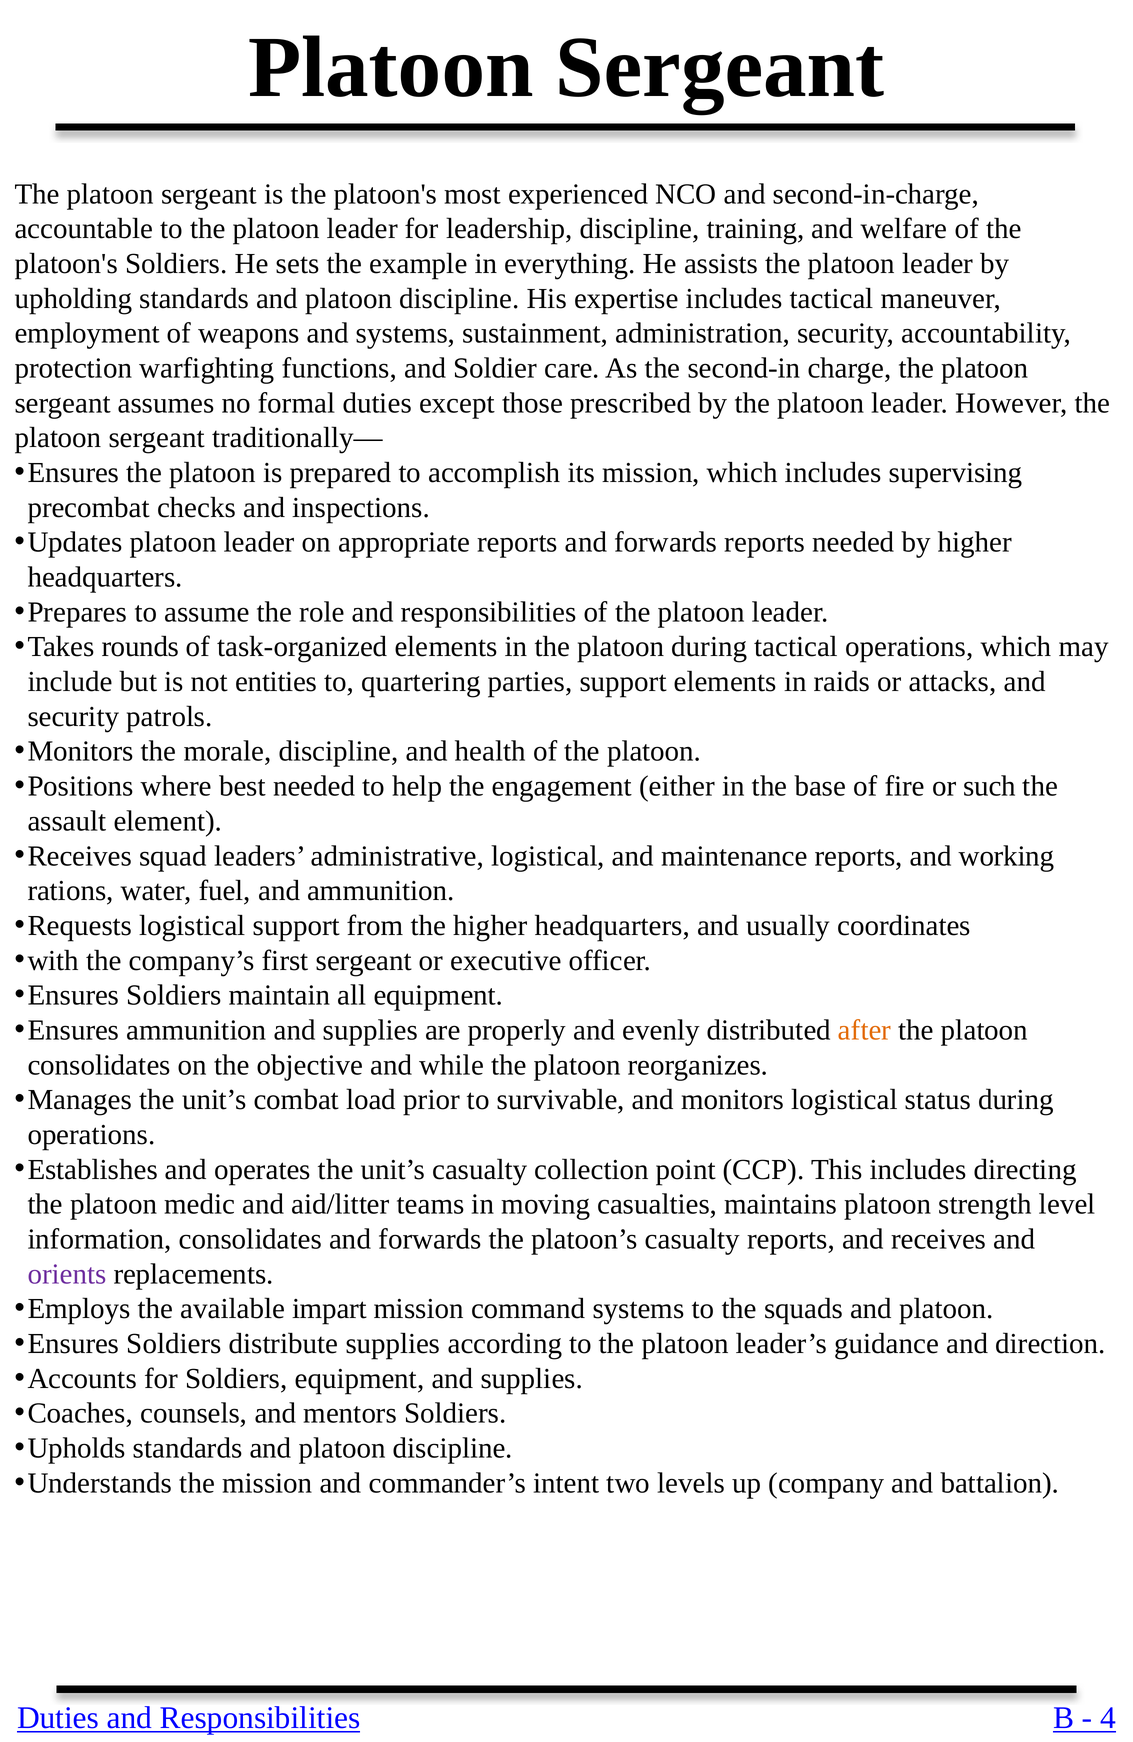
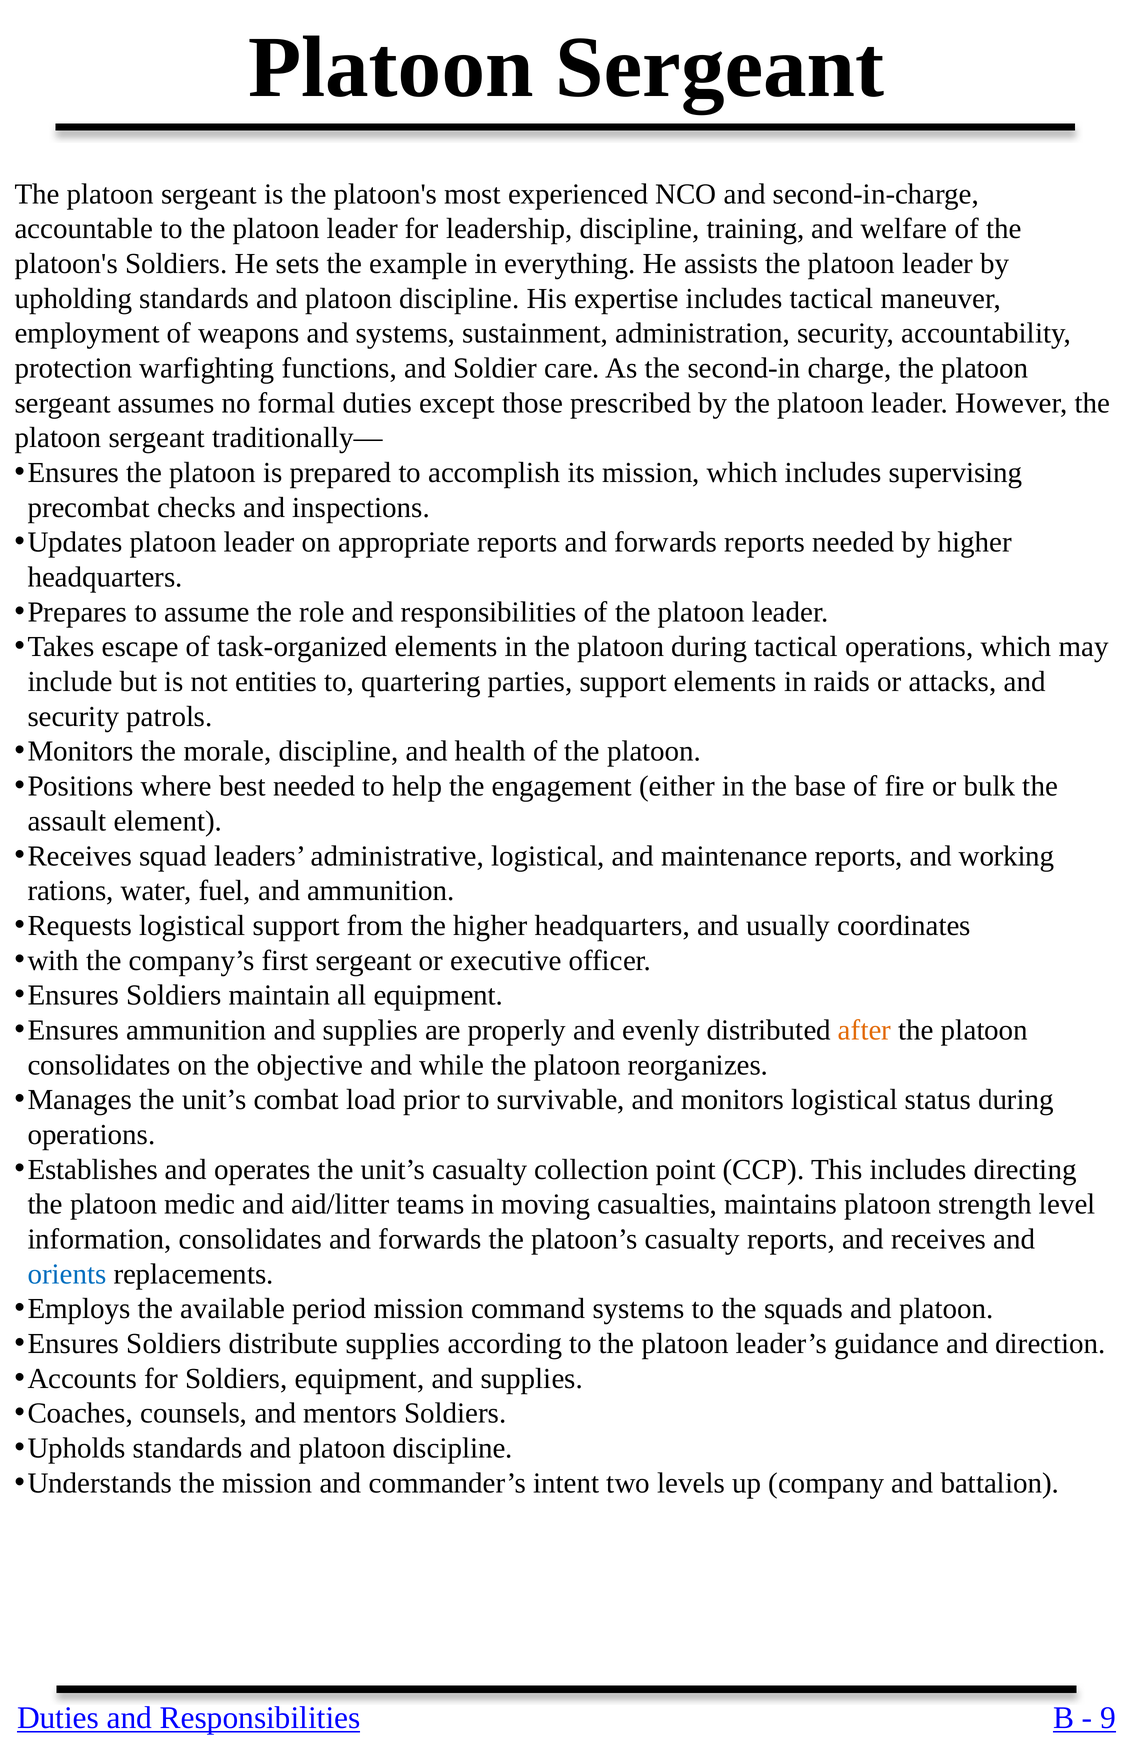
rounds: rounds -> escape
such: such -> bulk
orients colour: purple -> blue
impart: impart -> period
4: 4 -> 9
